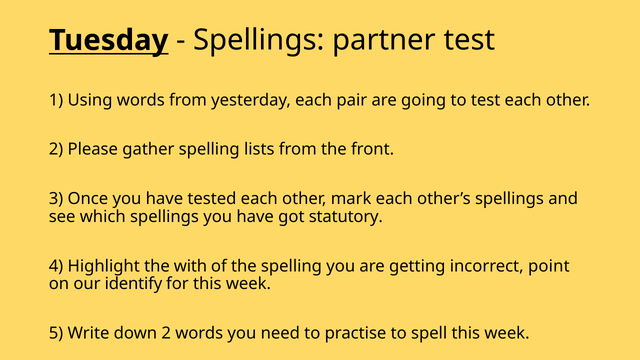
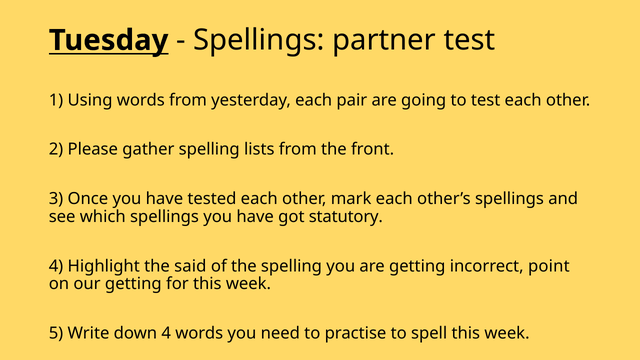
with: with -> said
our identify: identify -> getting
down 2: 2 -> 4
